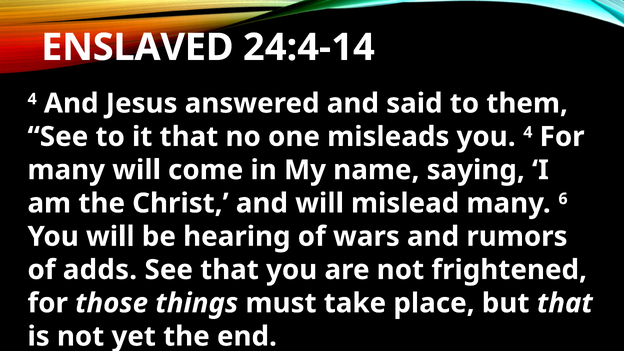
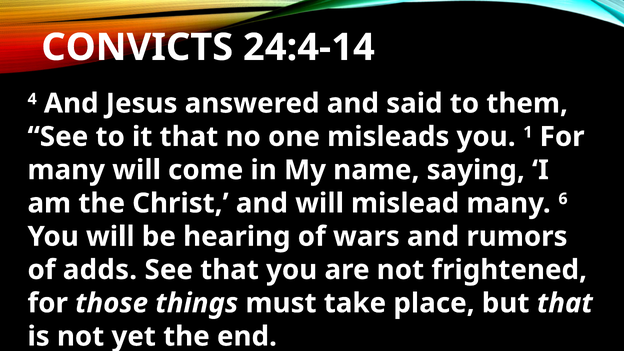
ENSLAVED: ENSLAVED -> CONVICTS
you 4: 4 -> 1
